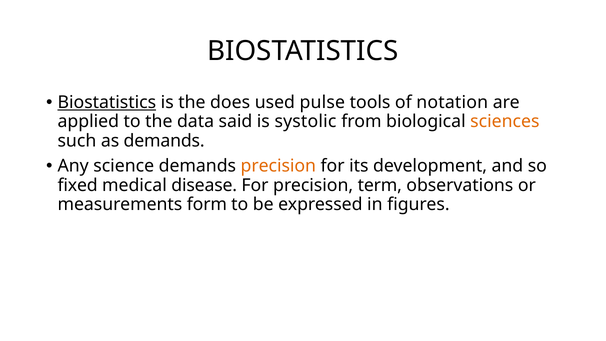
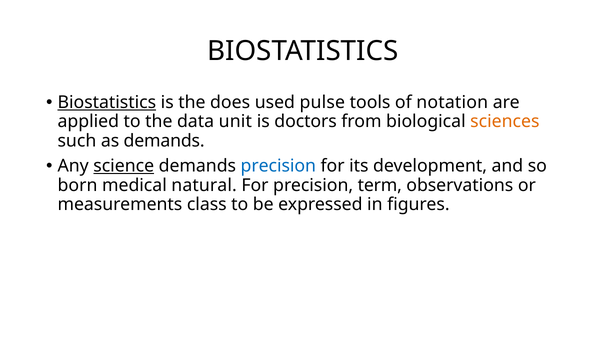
said: said -> unit
systolic: systolic -> doctors
science underline: none -> present
precision at (278, 166) colour: orange -> blue
fixed: fixed -> born
disease: disease -> natural
form: form -> class
